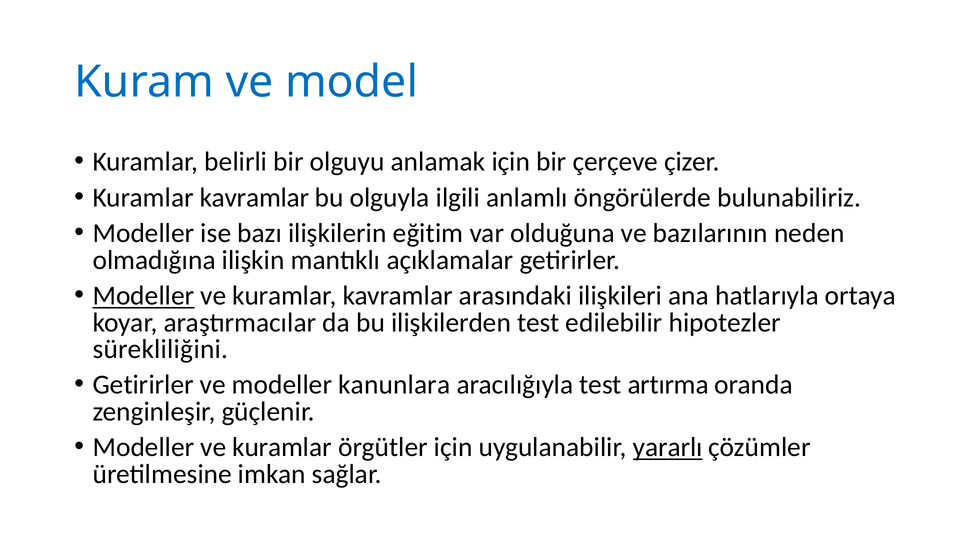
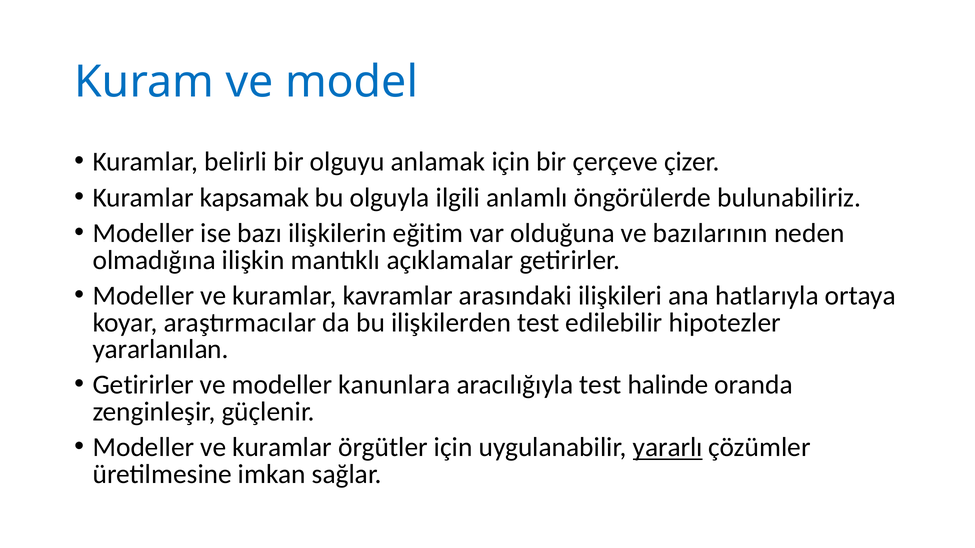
kavramlar at (254, 198): kavramlar -> kapsamak
Modeller at (143, 296) underline: present -> none
sürekliliğini: sürekliliğini -> yararlanılan
artırma: artırma -> halinde
